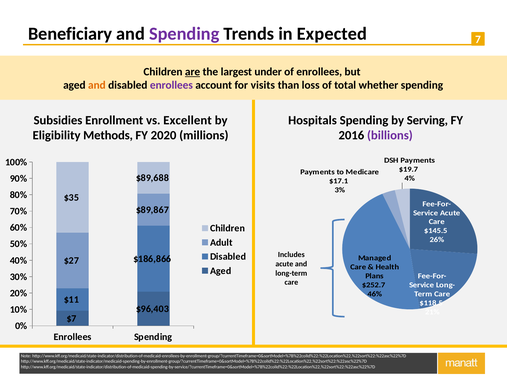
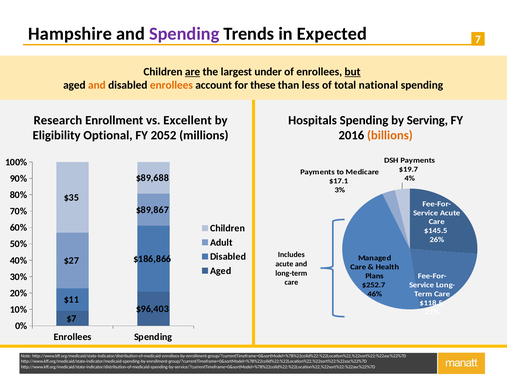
Beneficiary: Beneficiary -> Hampshire
but underline: none -> present
enrollees at (171, 85) colour: purple -> orange
visits: visits -> these
loss: loss -> less
whether: whether -> national
Subsidies: Subsidies -> Research
Methods: Methods -> Optional
2020: 2020 -> 2052
billions colour: purple -> orange
